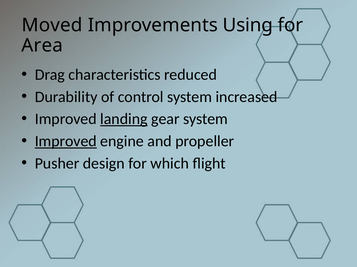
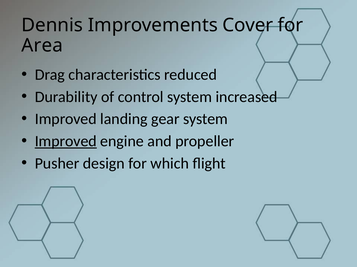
Moved: Moved -> Dennis
Using: Using -> Cover
landing underline: present -> none
